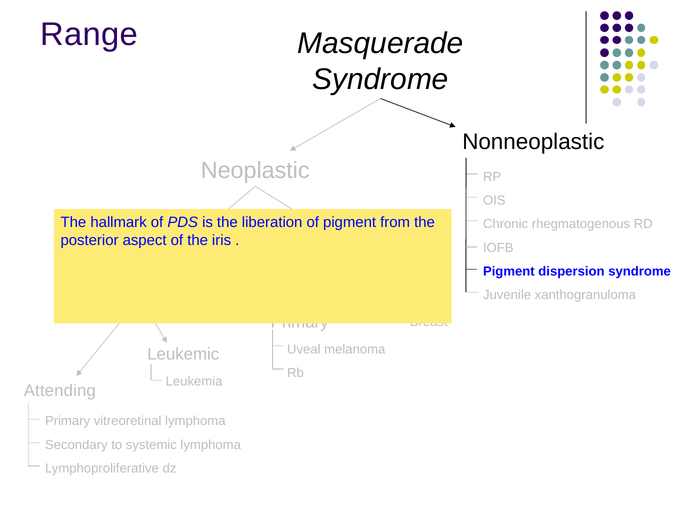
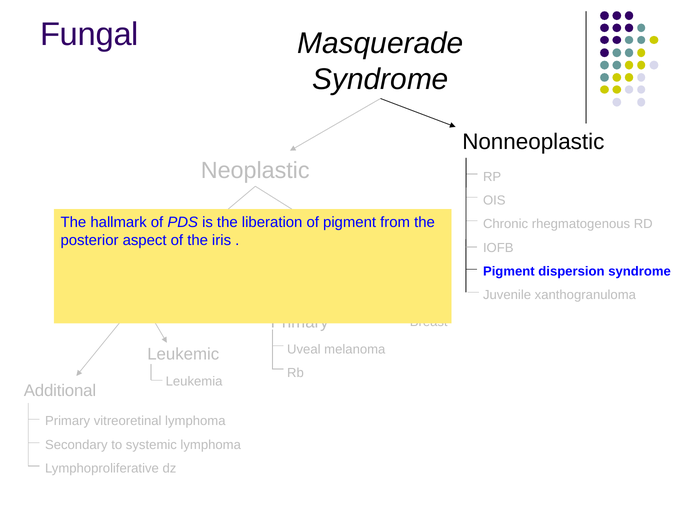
Range: Range -> Fungal
Attending: Attending -> Additional
